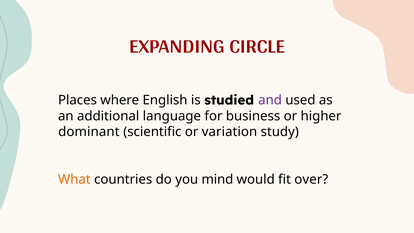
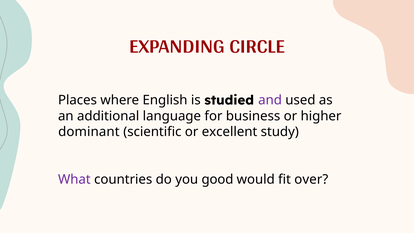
variation: variation -> excellent
What colour: orange -> purple
mind: mind -> good
